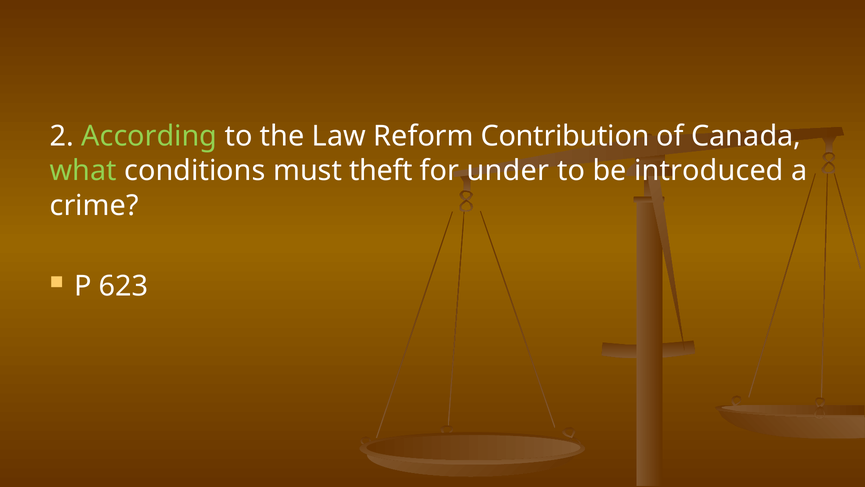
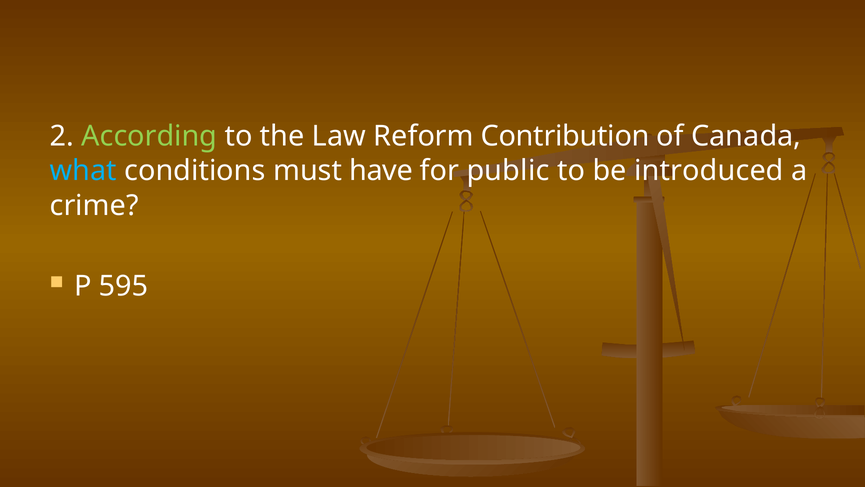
what colour: light green -> light blue
theft: theft -> have
under: under -> public
623: 623 -> 595
